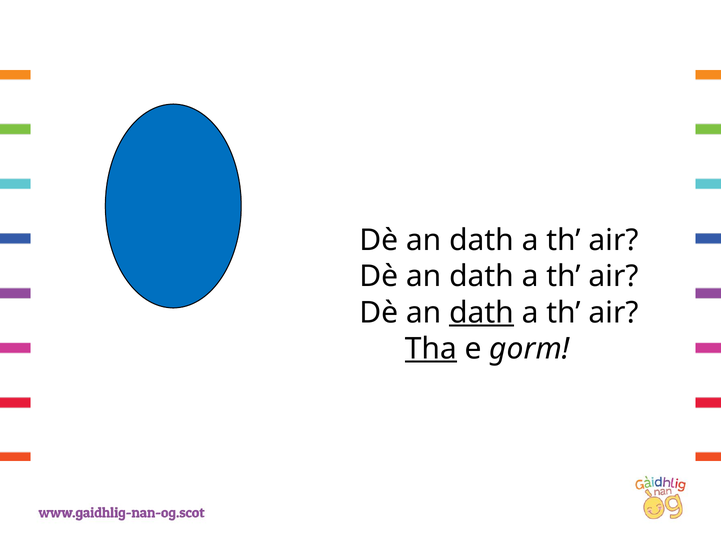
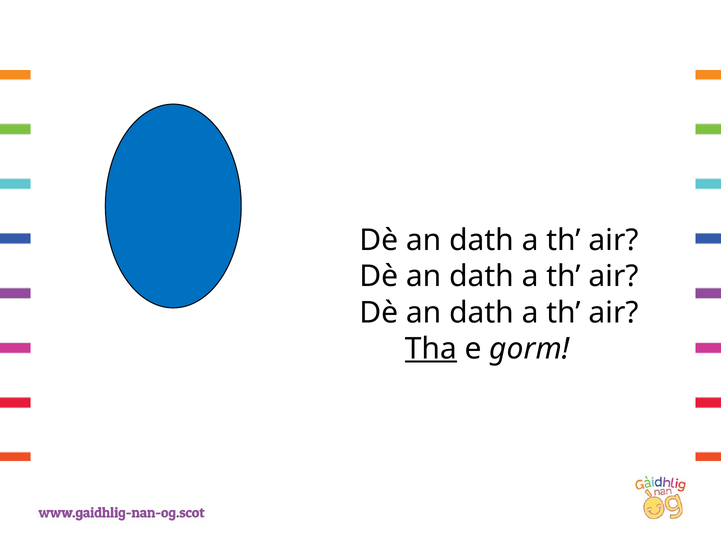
dath at (481, 312) underline: present -> none
